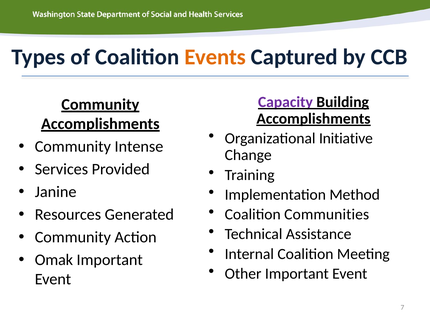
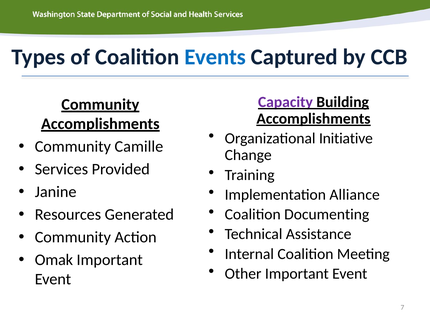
Events colour: orange -> blue
Intense: Intense -> Camille
Method: Method -> Alliance
Communities: Communities -> Documenting
